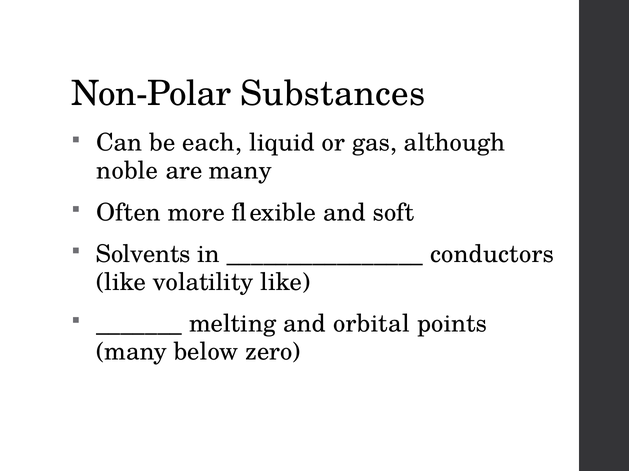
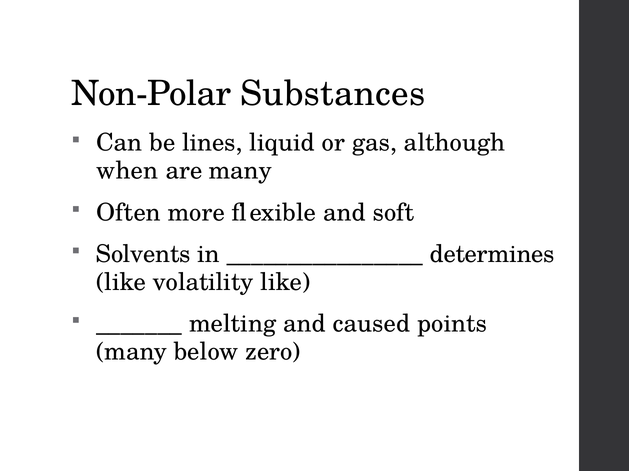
each: each -> lines
noble: noble -> when
conductors: conductors -> determines
orbital: orbital -> caused
